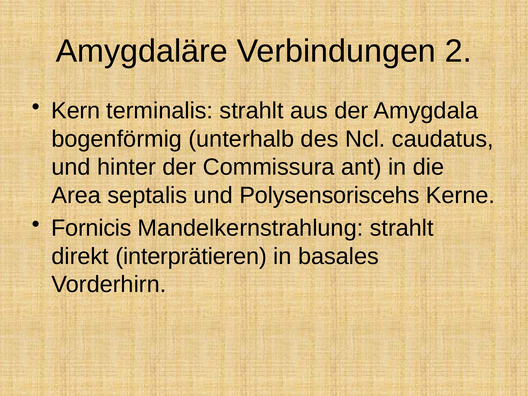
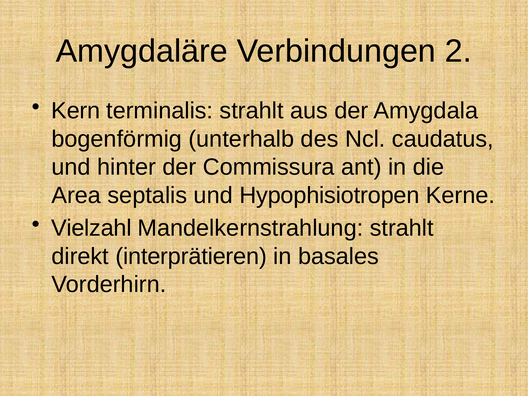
Polysensoriscehs: Polysensoriscehs -> Hypophisiotropen
Fornicis: Fornicis -> Vielzahl
